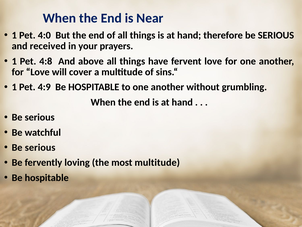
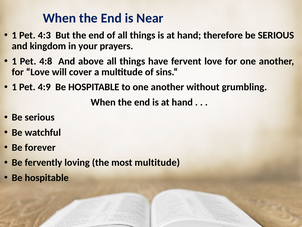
4:0: 4:0 -> 4:3
received: received -> kingdom
serious at (40, 147): serious -> forever
